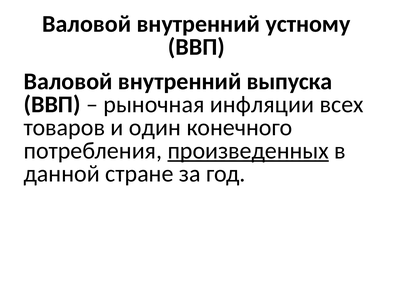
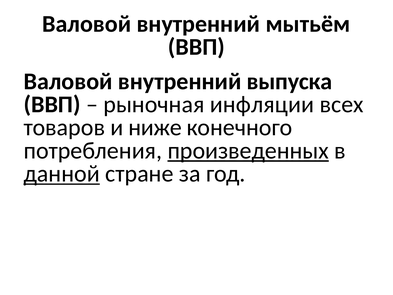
устному: устному -> мытьём
один: один -> ниже
данной underline: none -> present
